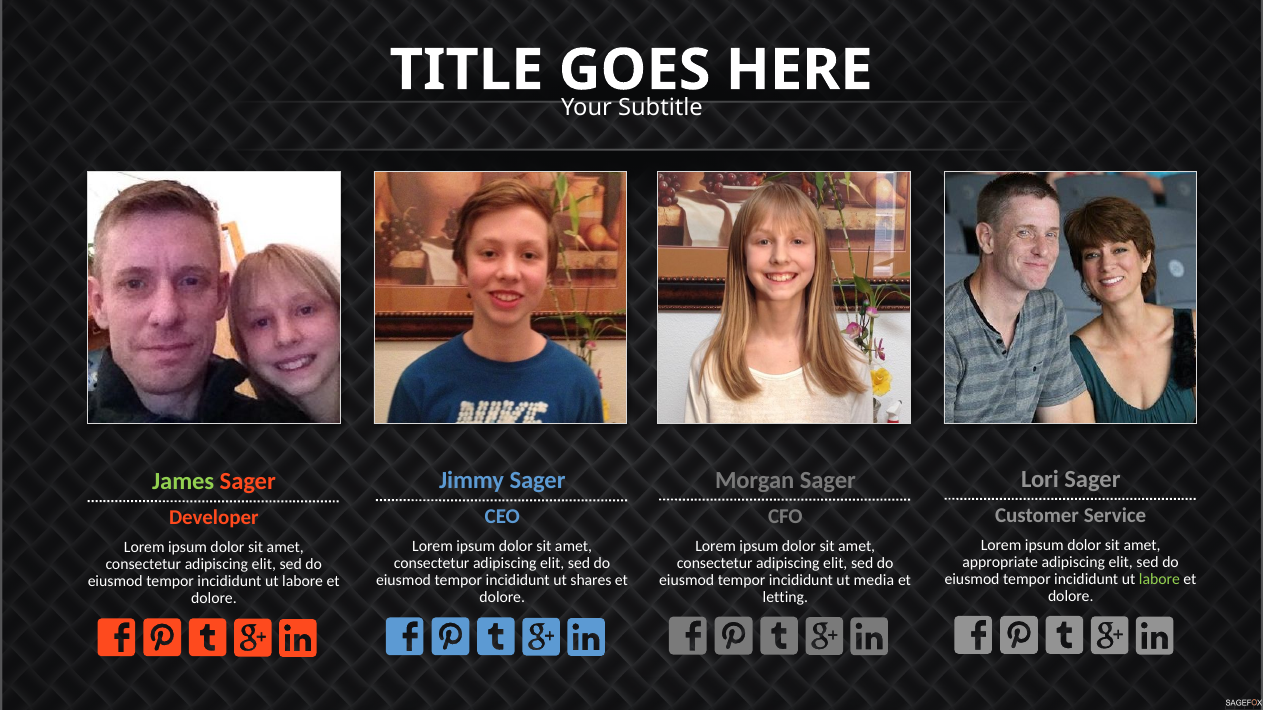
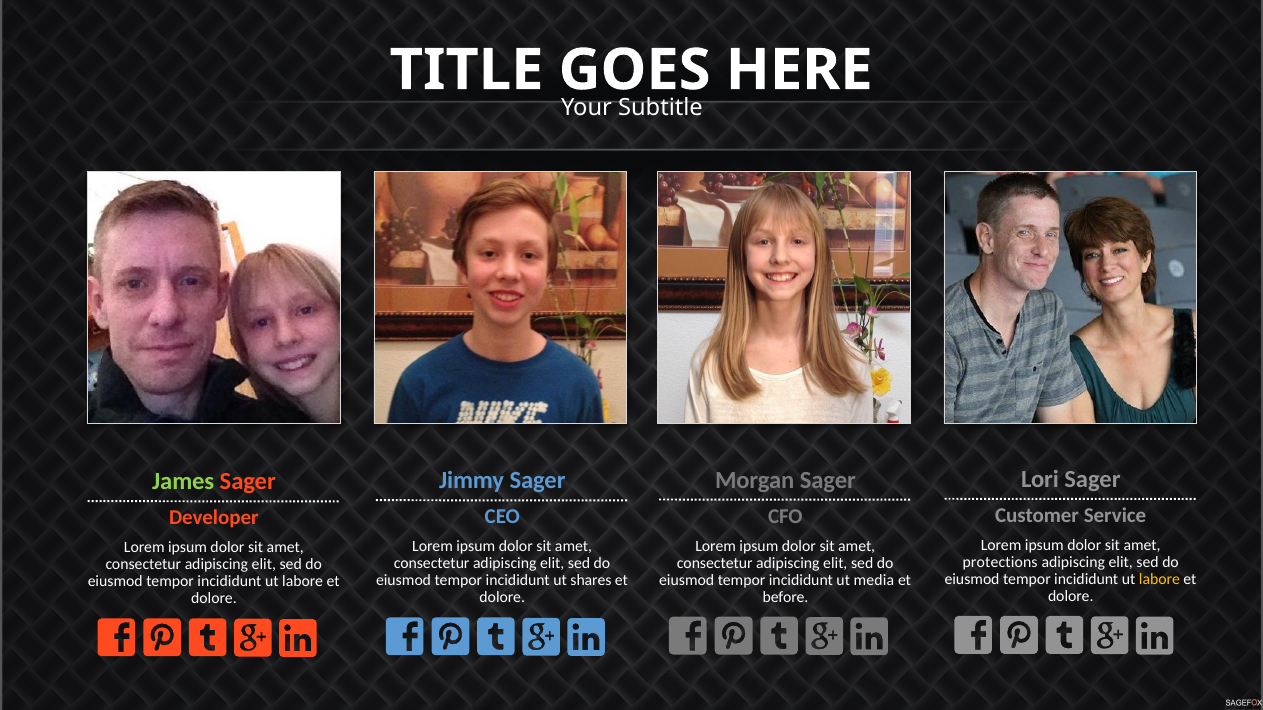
appropriate: appropriate -> protections
labore at (1159, 580) colour: light green -> yellow
letting: letting -> before
